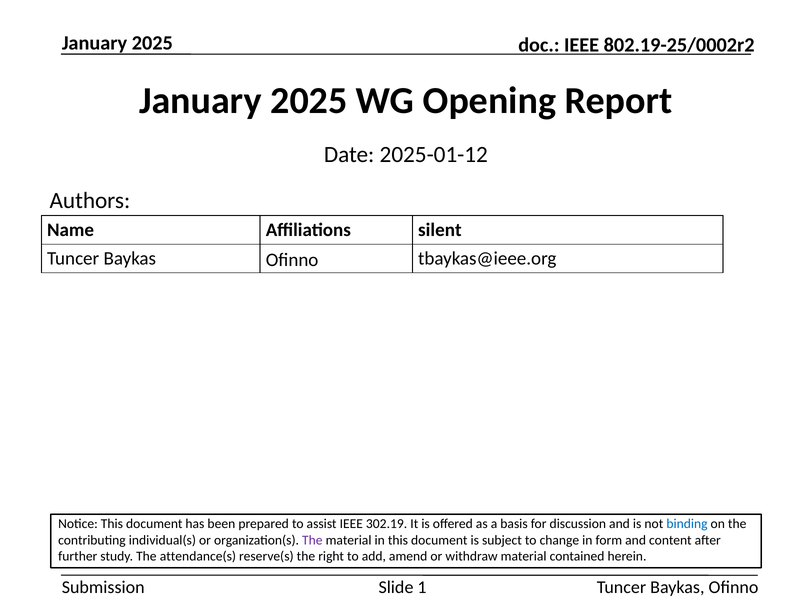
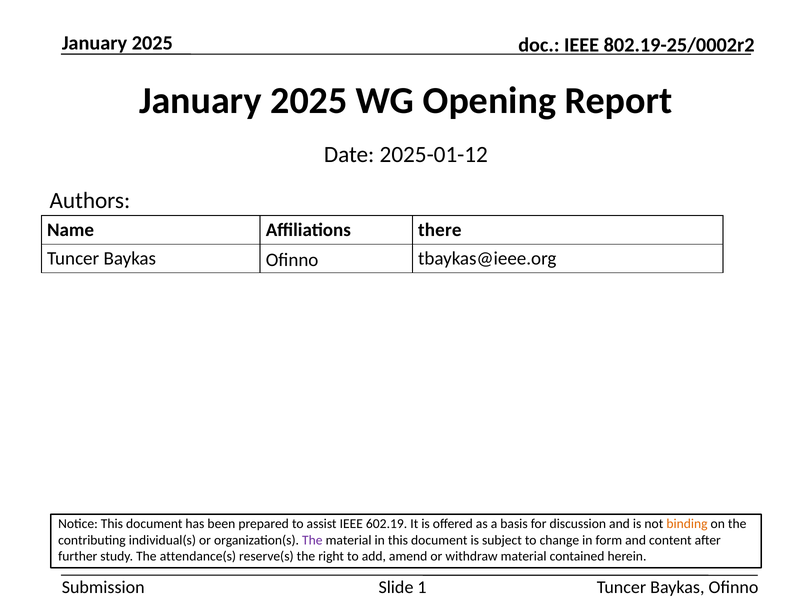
silent: silent -> there
302.19: 302.19 -> 602.19
binding colour: blue -> orange
